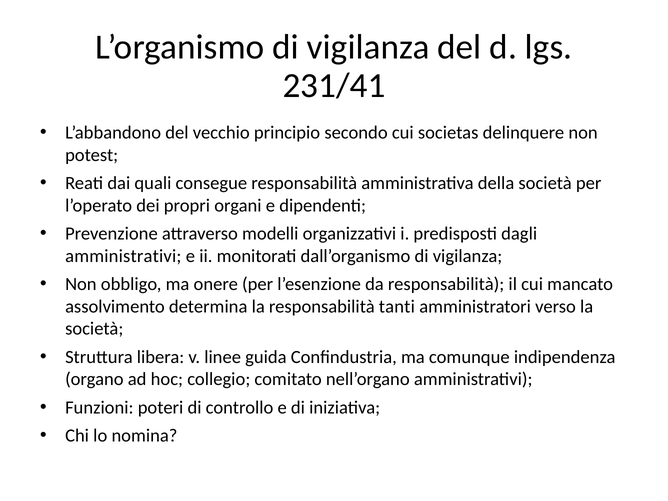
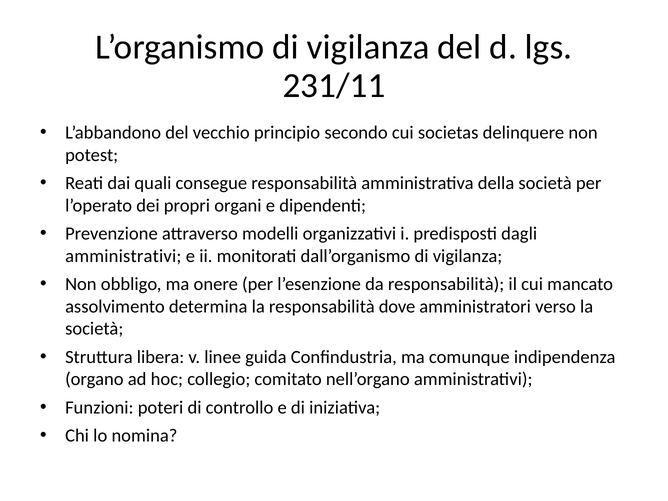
231/41: 231/41 -> 231/11
tanti: tanti -> dove
